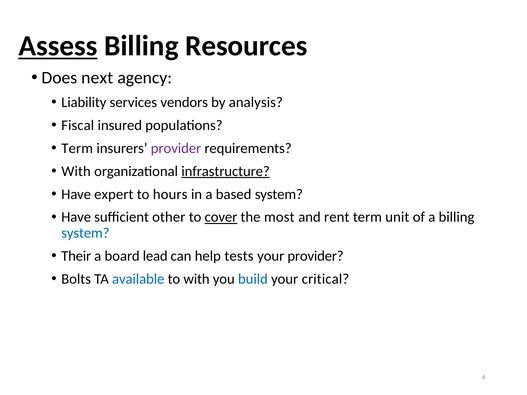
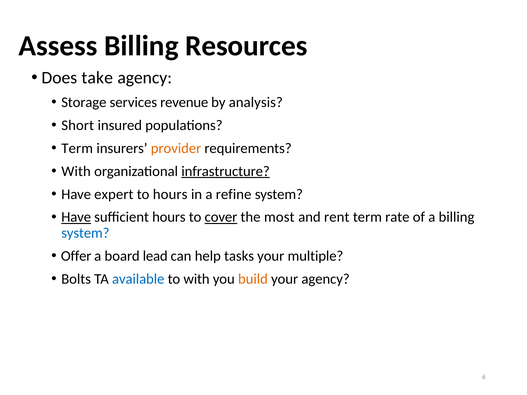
Assess underline: present -> none
next: next -> take
Liability: Liability -> Storage
vendors: vendors -> revenue
Fiscal: Fiscal -> Short
provider at (176, 148) colour: purple -> orange
based: based -> refine
Have at (76, 217) underline: none -> present
sufficient other: other -> hours
unit: unit -> rate
Their: Their -> Offer
tests: tests -> tasks
your provider: provider -> multiple
build colour: blue -> orange
your critical: critical -> agency
